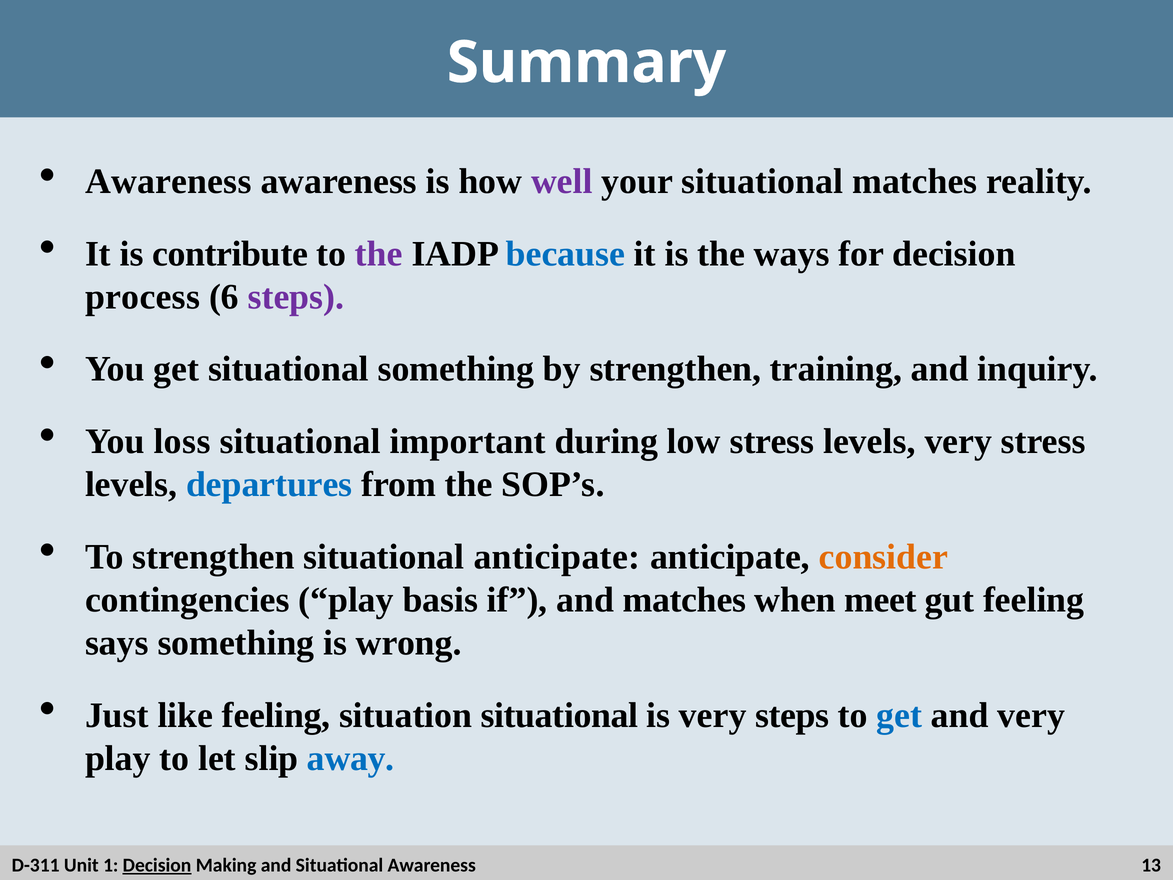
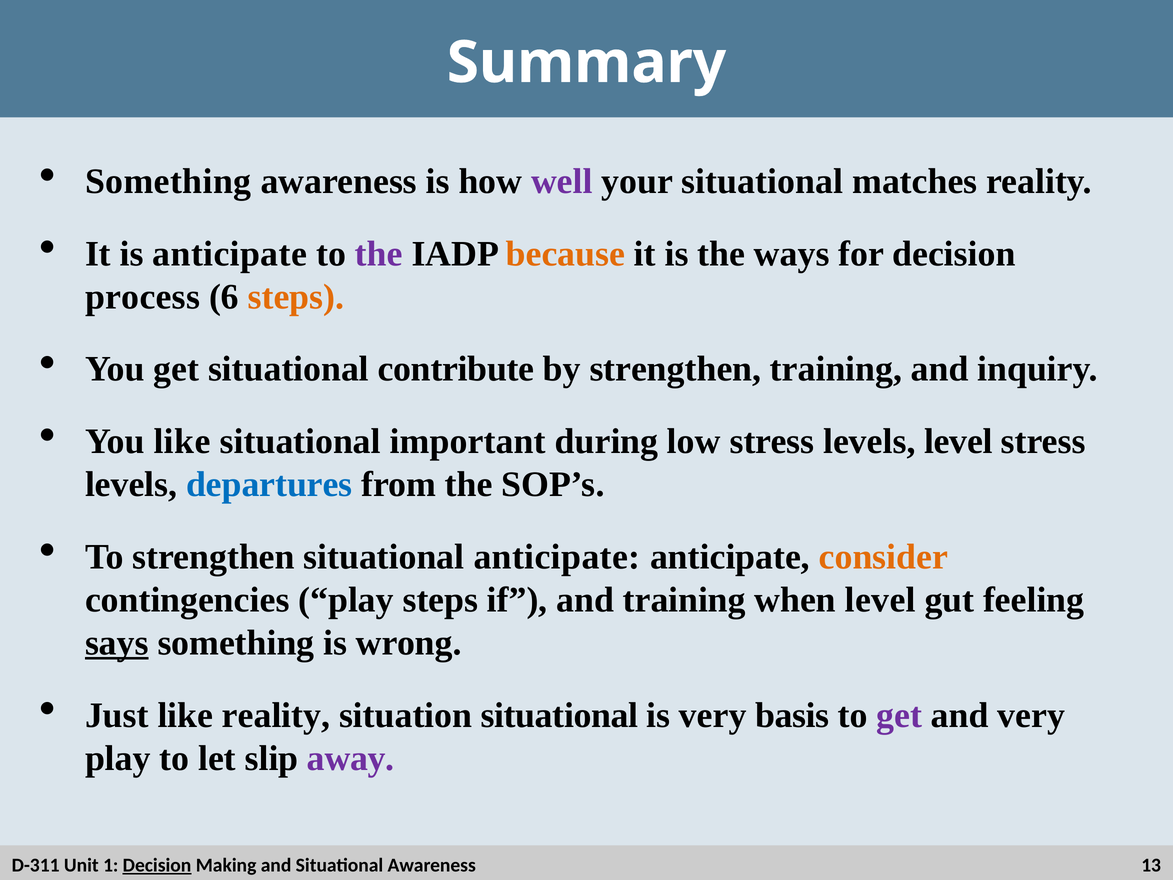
Awareness at (168, 181): Awareness -> Something
is contribute: contribute -> anticipate
because colour: blue -> orange
steps at (296, 297) colour: purple -> orange
situational something: something -> contribute
You loss: loss -> like
levels very: very -> level
play basis: basis -> steps
and matches: matches -> training
when meet: meet -> level
says underline: none -> present
like feeling: feeling -> reality
very steps: steps -> basis
get at (899, 715) colour: blue -> purple
away colour: blue -> purple
